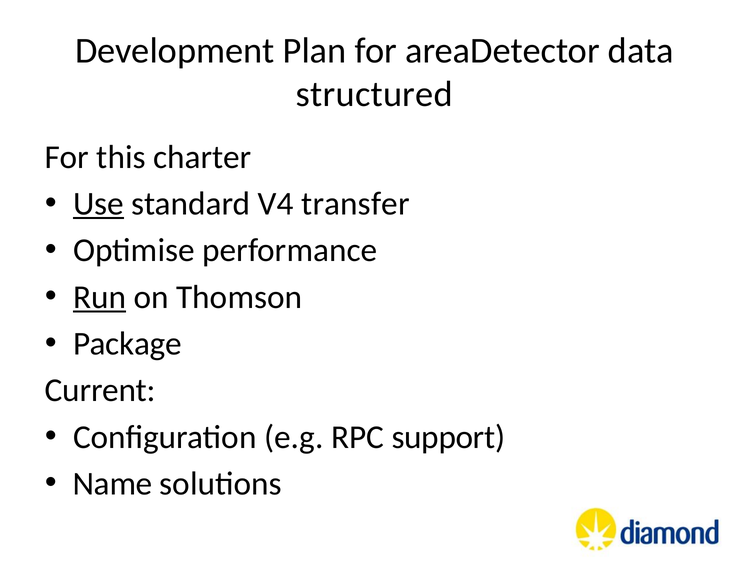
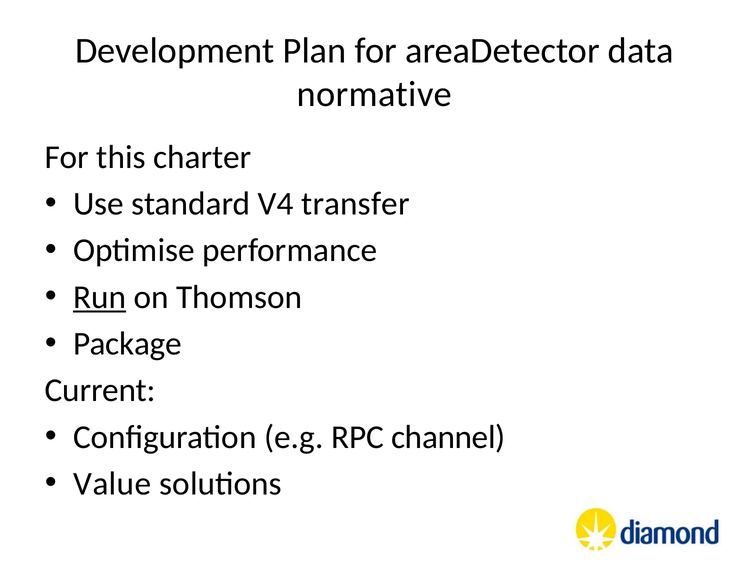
structured: structured -> normative
Use underline: present -> none
support: support -> channel
Name: Name -> Value
